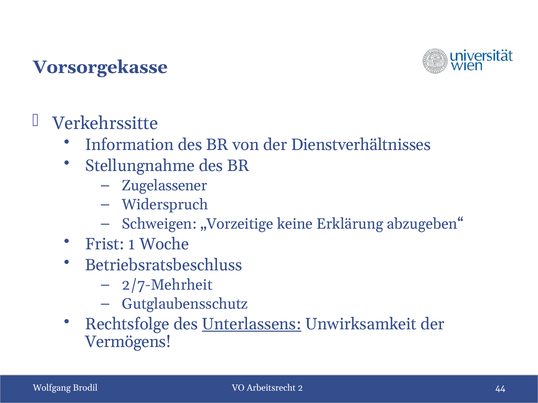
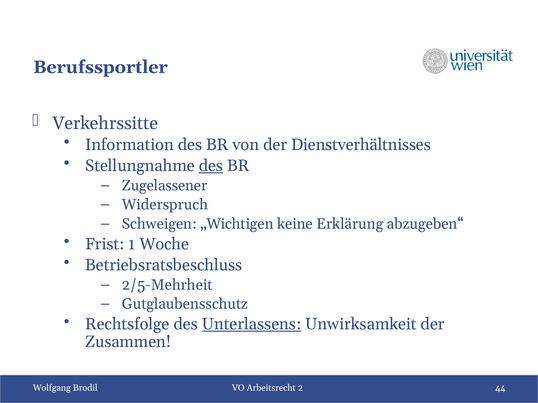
Vorsorgekasse: Vorsorgekasse -> Berufssportler
des at (211, 166) underline: none -> present
„Vorzeitige: „Vorzeitige -> „Wichtigen
2/7-Mehrheit: 2/7-Mehrheit -> 2/5-Mehrheit
Vermögens: Vermögens -> Zusammen
